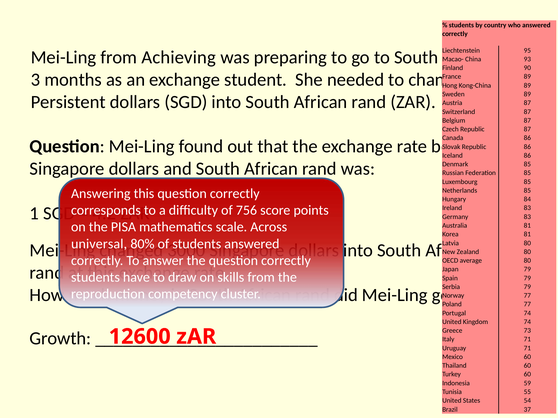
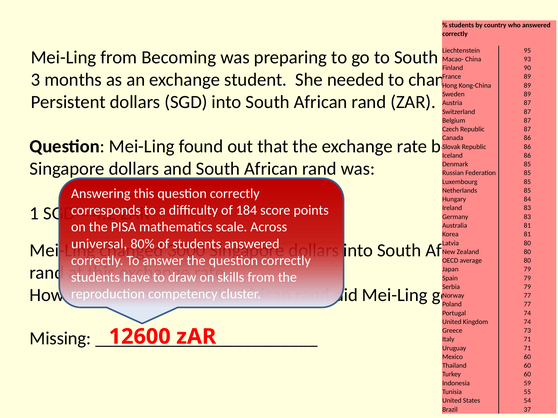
Achieving: Achieving -> Becoming
756: 756 -> 184
Growth: Growth -> Missing
